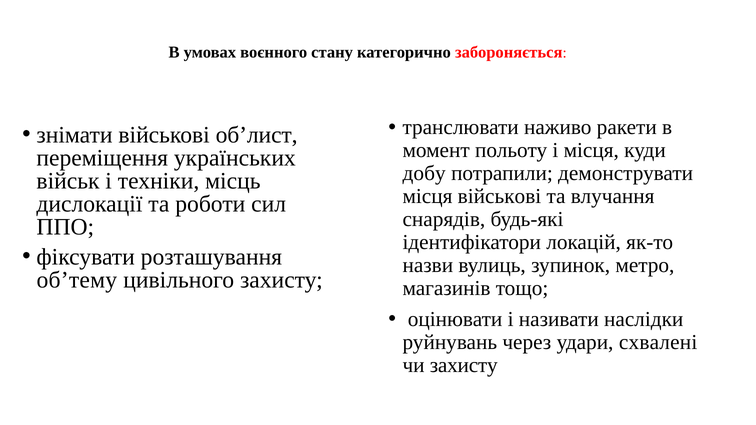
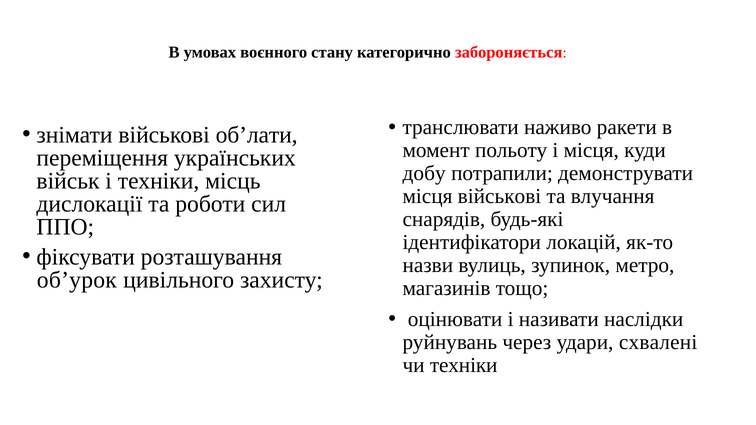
об’лист: об’лист -> об’лати
об’тему: об’тему -> об’урок
чи захисту: захисту -> техніки
